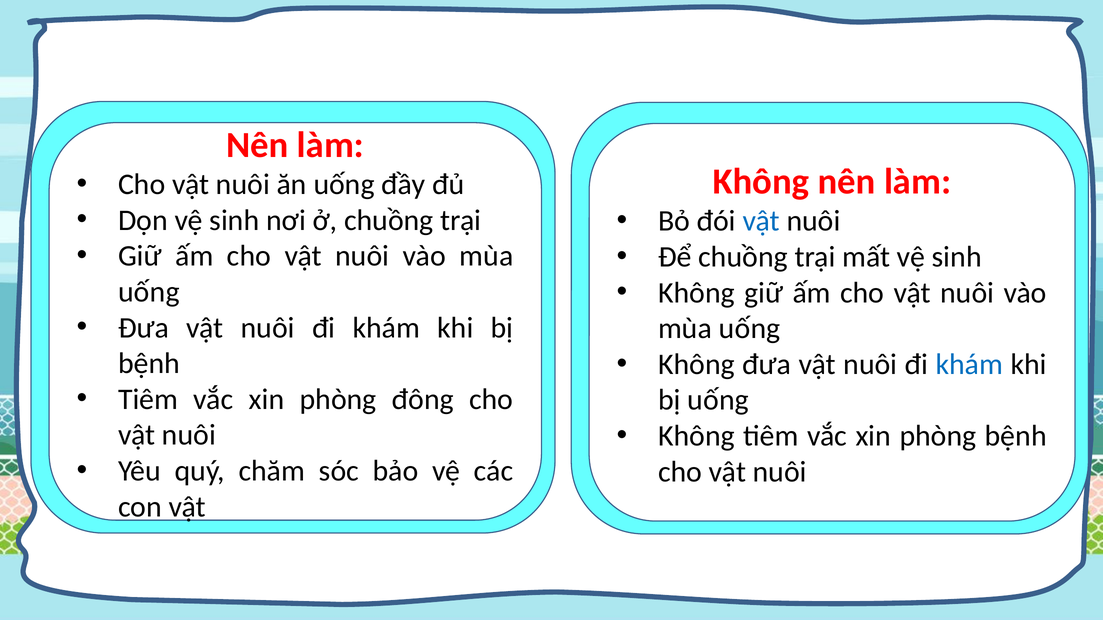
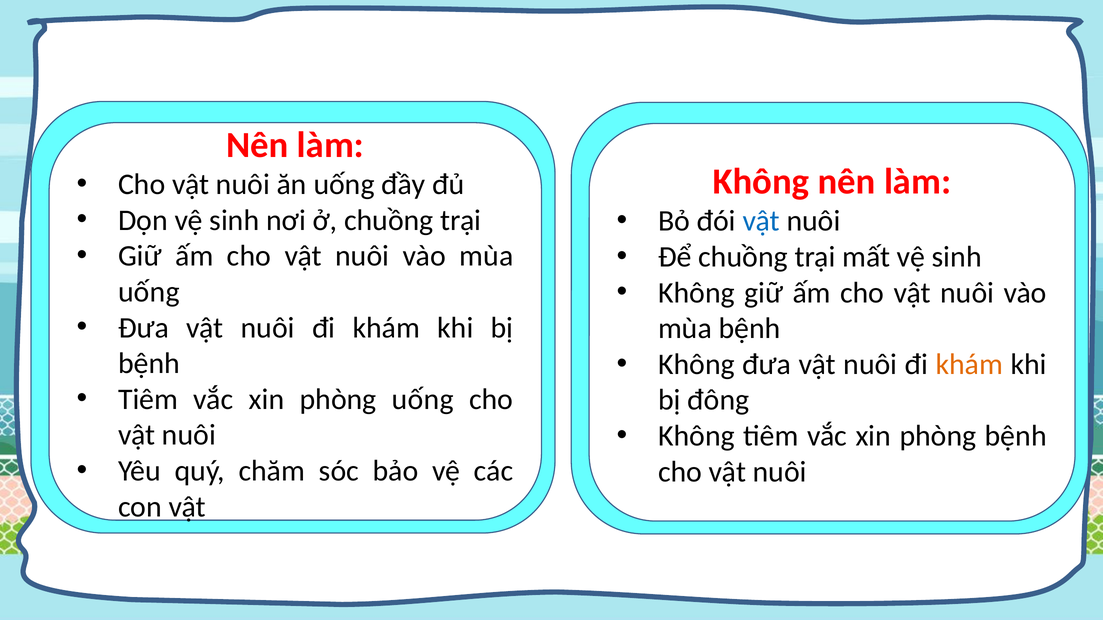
uống at (750, 329): uống -> bệnh
khám at (969, 365) colour: blue -> orange
phòng đông: đông -> uống
bị uống: uống -> đông
